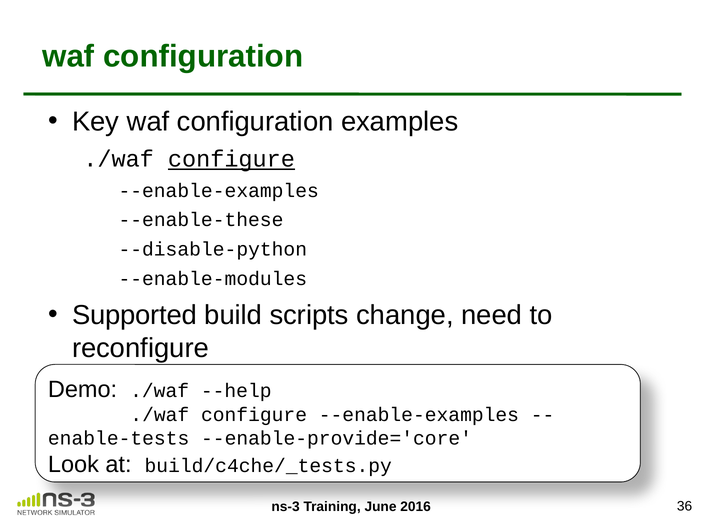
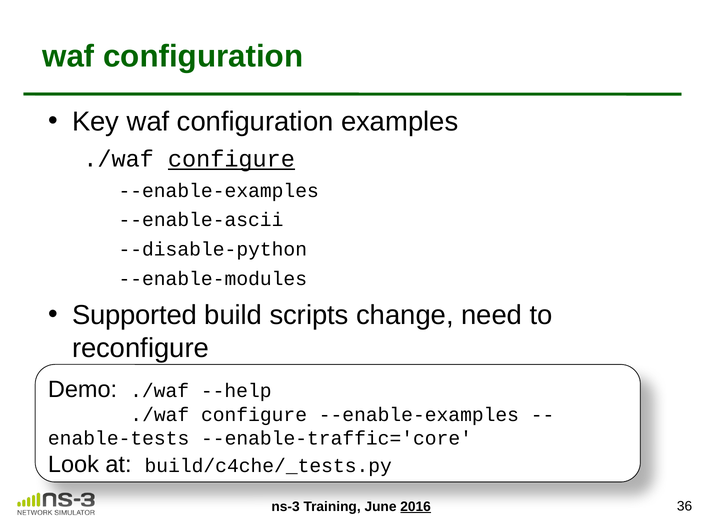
--enable-these: --enable-these -> --enable-ascii
--enable-provide='core: --enable-provide='core -> --enable-traffic='core
2016 underline: none -> present
